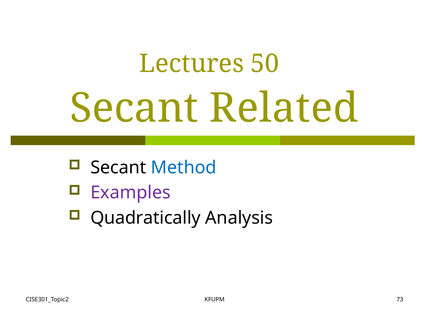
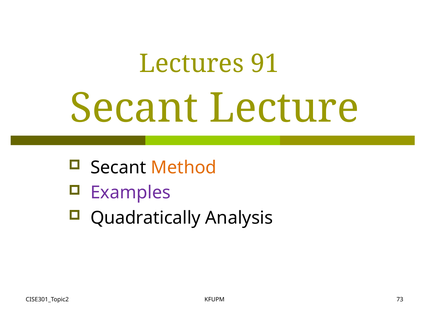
50: 50 -> 91
Related: Related -> Lecture
Method colour: blue -> orange
